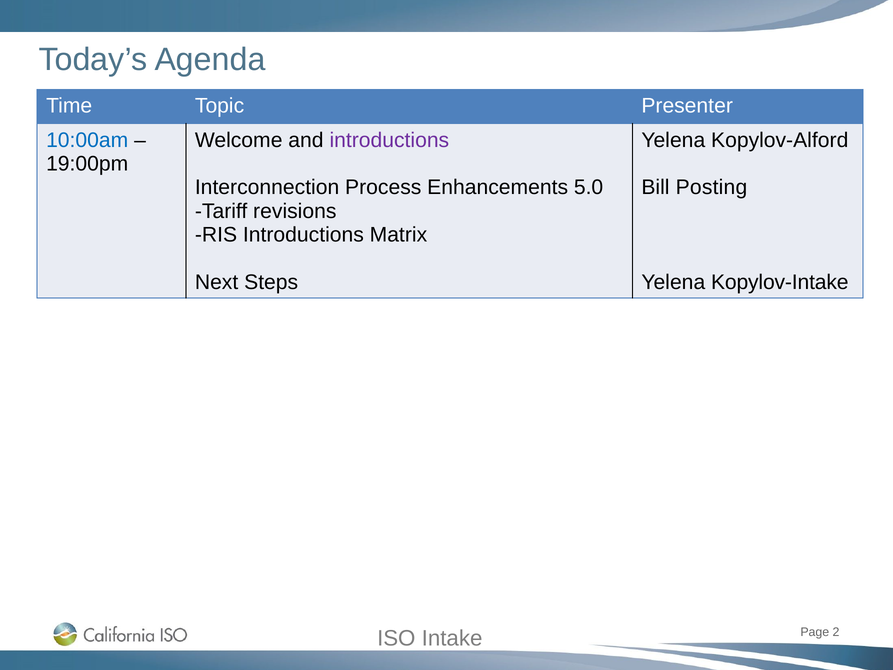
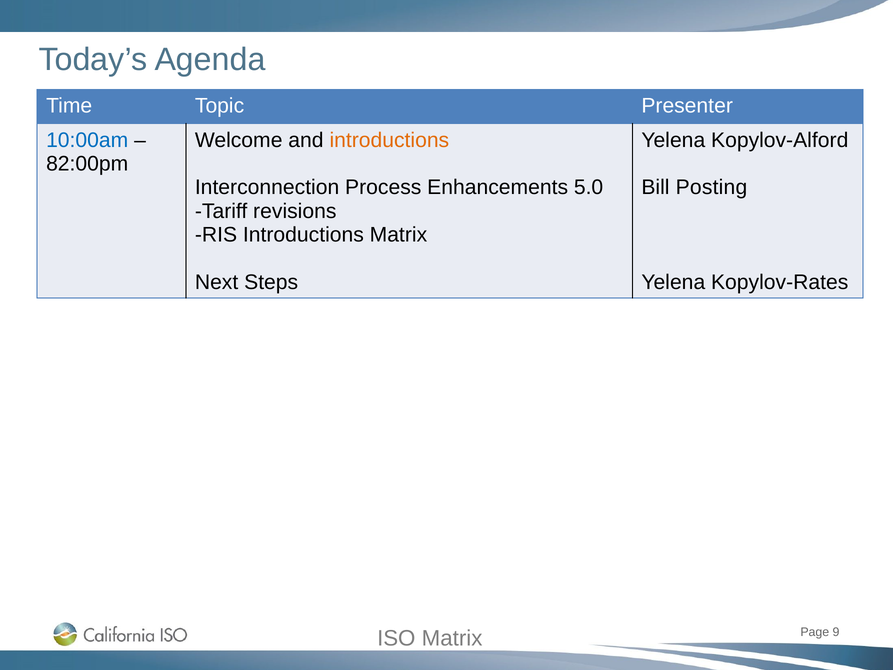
introductions at (389, 140) colour: purple -> orange
19:00pm: 19:00pm -> 82:00pm
Kopylov-Intake: Kopylov-Intake -> Kopylov-Rates
2: 2 -> 9
ISO Intake: Intake -> Matrix
